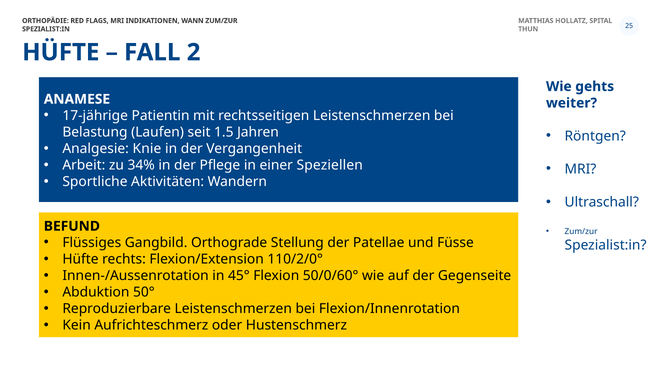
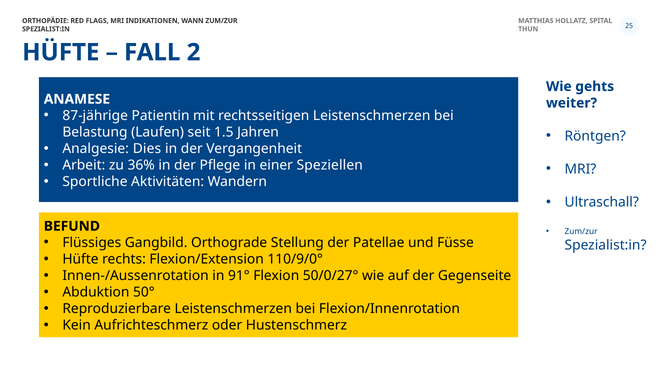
17-jährige: 17-jährige -> 87-jährige
Knie: Knie -> Dies
34%: 34% -> 36%
110/2/0°: 110/2/0° -> 110/9/0°
45°: 45° -> 91°
50/0/60°: 50/0/60° -> 50/0/27°
